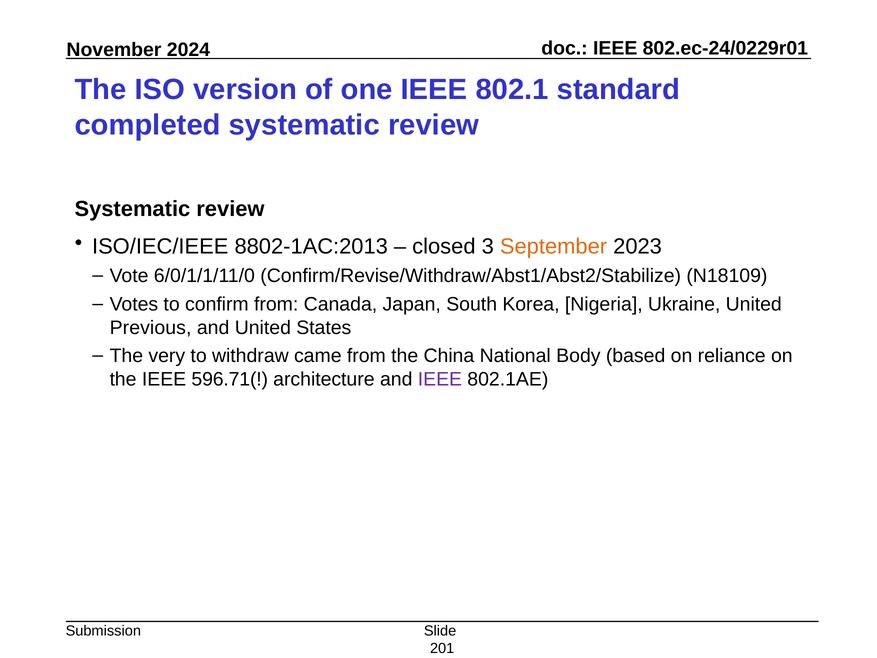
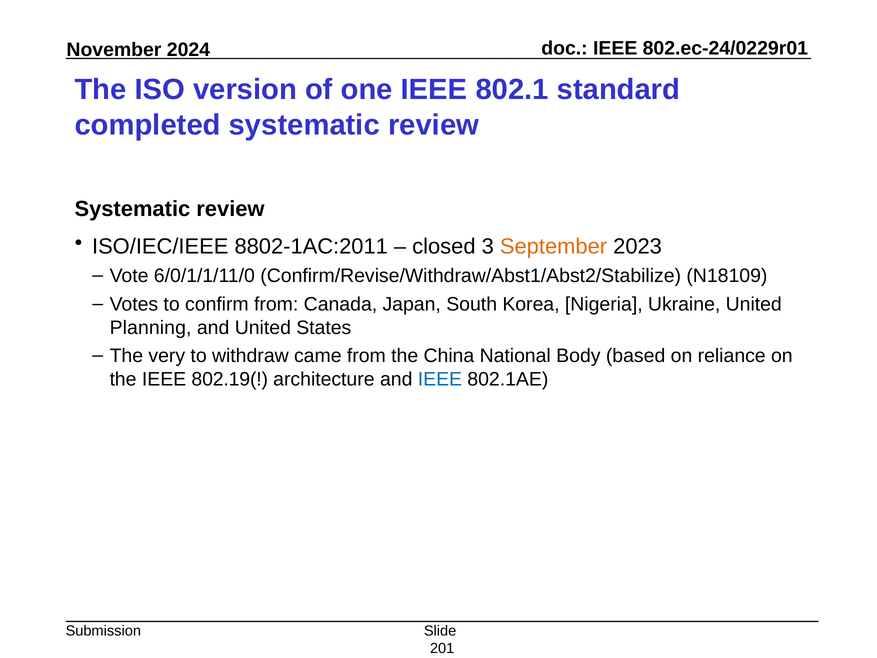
8802-1AC:2013: 8802-1AC:2013 -> 8802-1AC:2011
Previous: Previous -> Planning
596.71(: 596.71( -> 802.19(
IEEE at (440, 379) colour: purple -> blue
